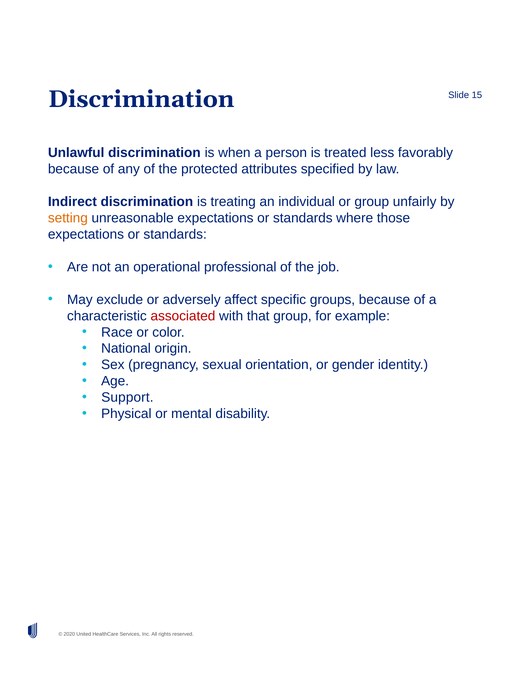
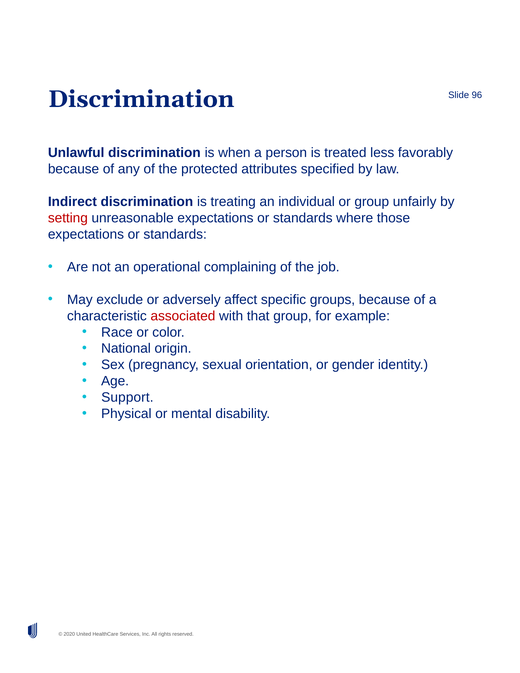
15: 15 -> 96
setting colour: orange -> red
professional: professional -> complaining
